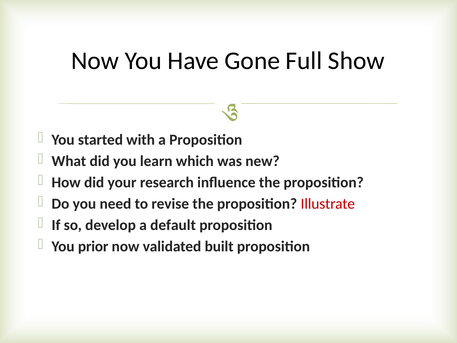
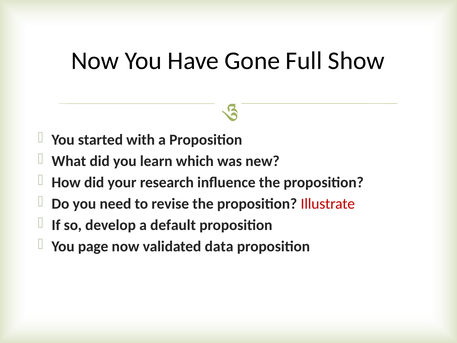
prior: prior -> page
built: built -> data
